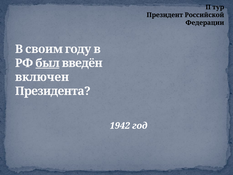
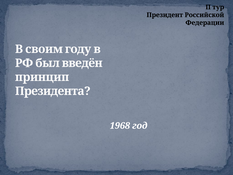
был underline: present -> none
включен: включен -> принцип
1942: 1942 -> 1968
